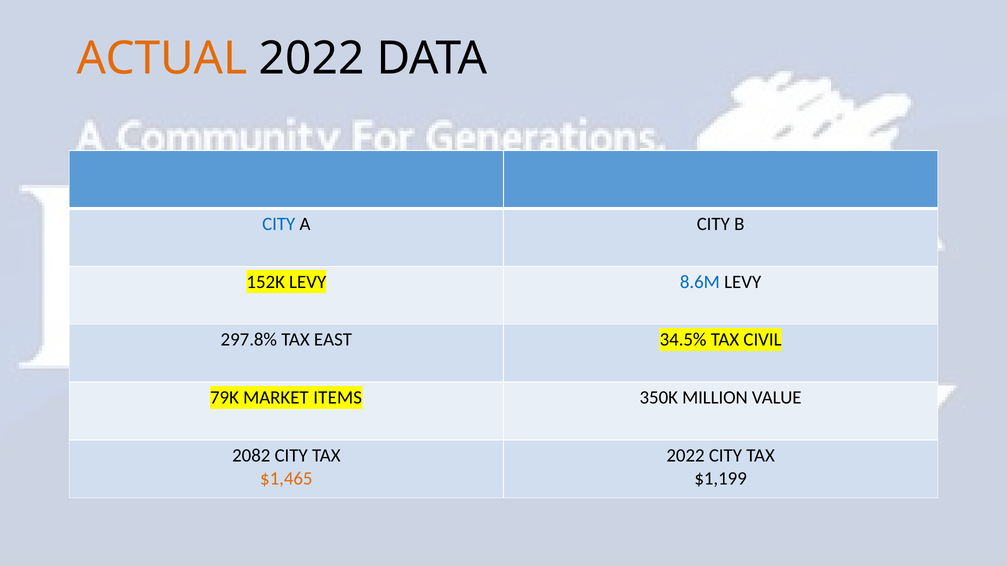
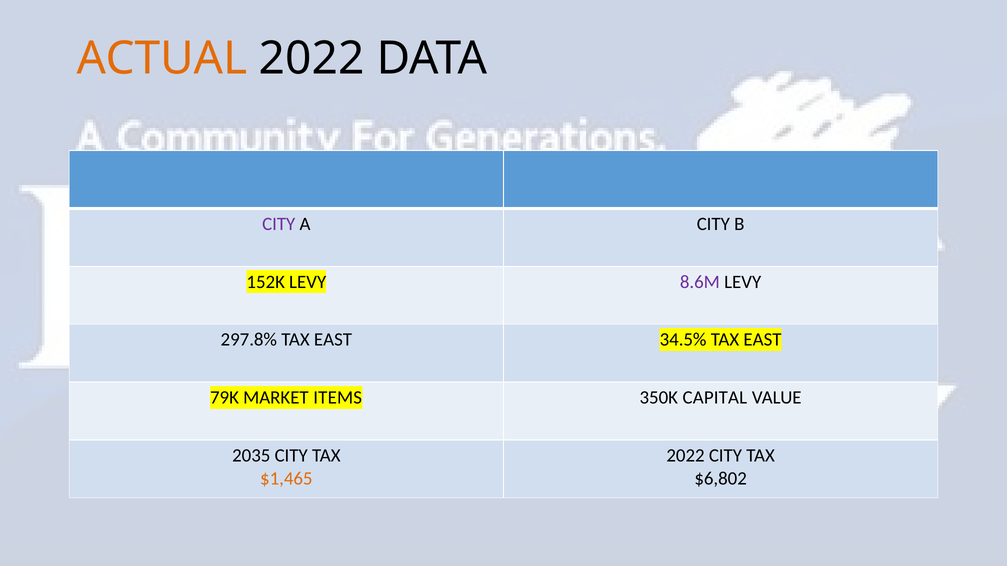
CITY at (279, 224) colour: blue -> purple
8.6M colour: blue -> purple
34.5% TAX CIVIL: CIVIL -> EAST
MILLION: MILLION -> CAPITAL
2082: 2082 -> 2035
$1,199: $1,199 -> $6,802
